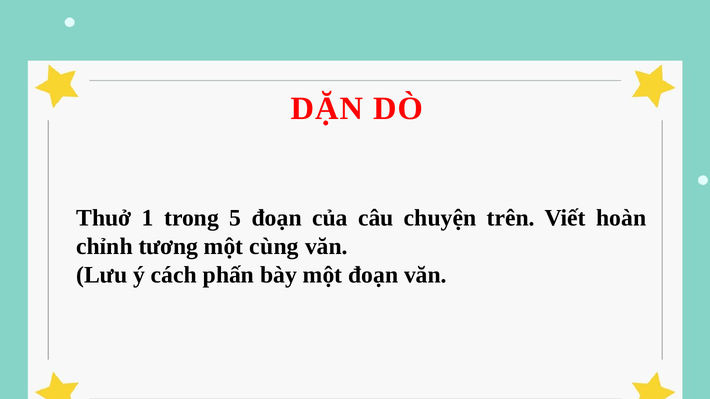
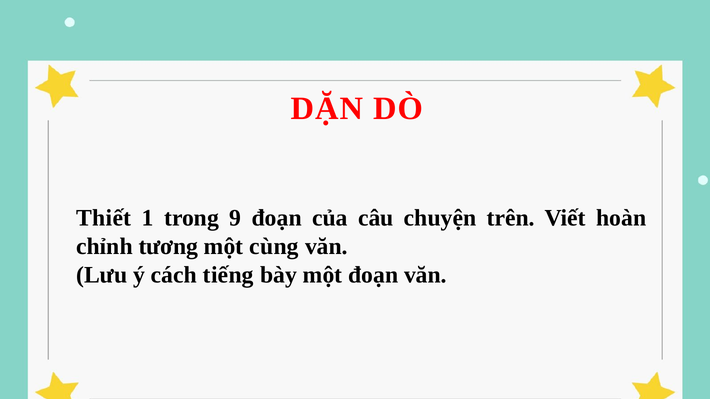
Thuở: Thuở -> Thiết
5: 5 -> 9
phấn: phấn -> tiếng
